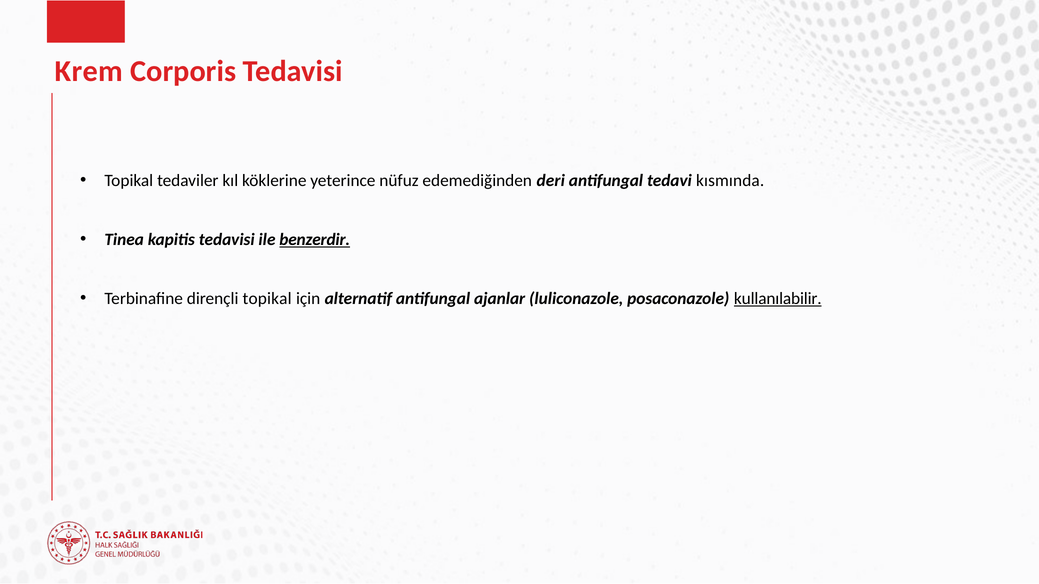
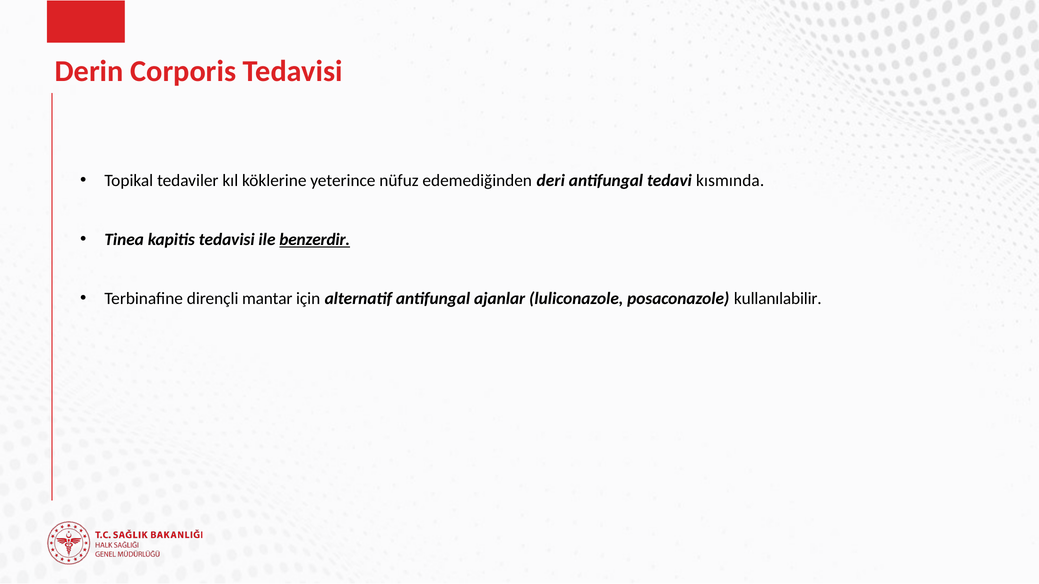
Krem: Krem -> Derin
dirençli topikal: topikal -> mantar
kullanılabilir underline: present -> none
